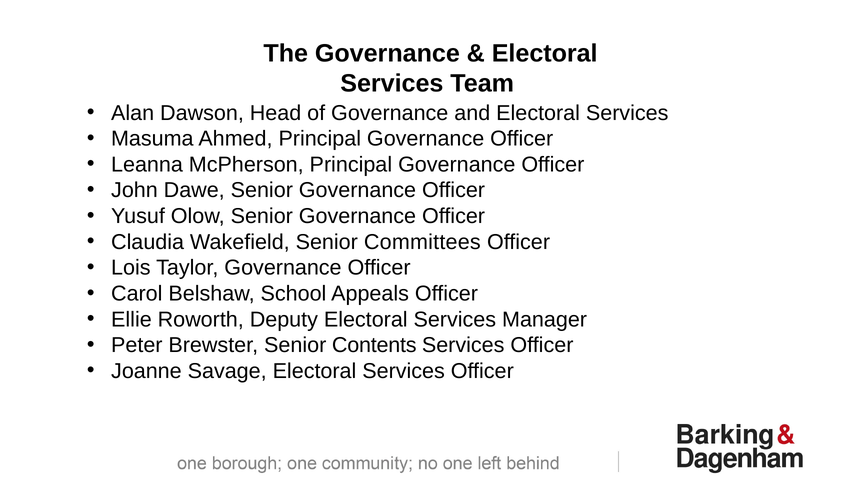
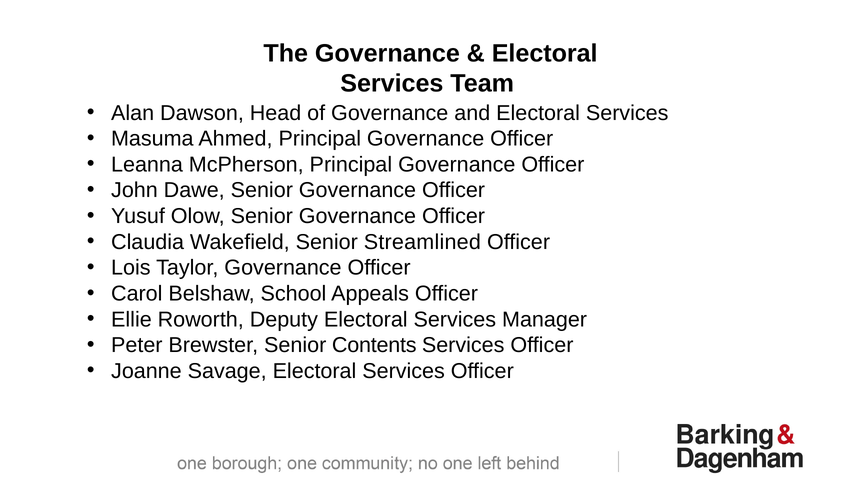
Committees: Committees -> Streamlined
